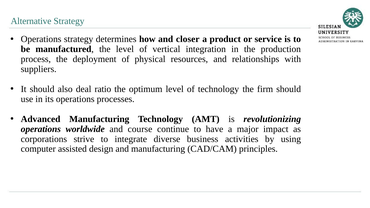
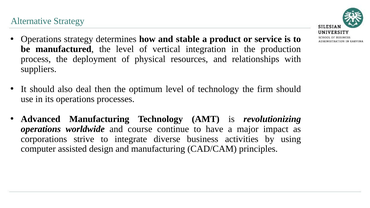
closer: closer -> stable
ratio: ratio -> then
